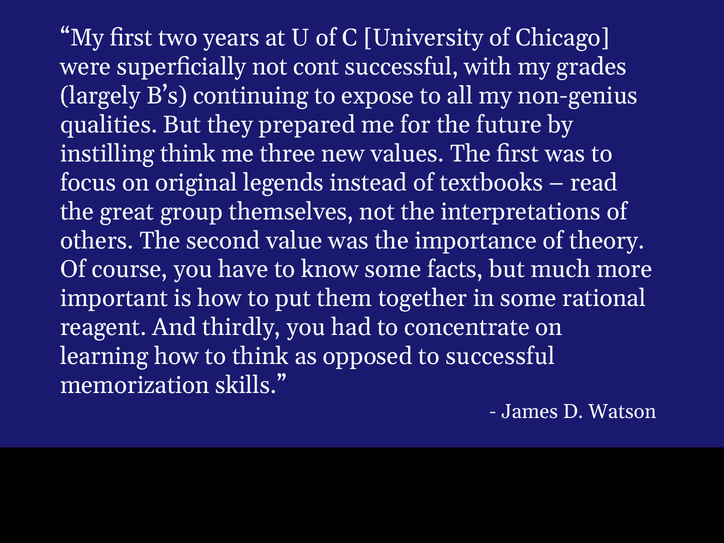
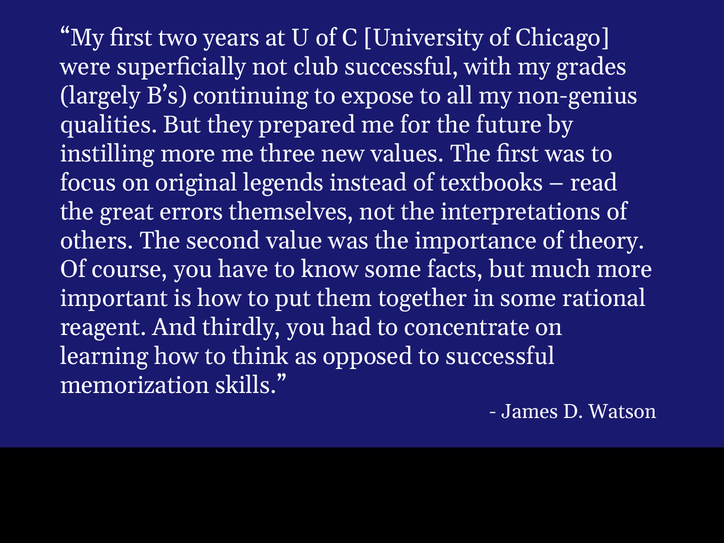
cont: cont -> club
instilling think: think -> more
group: group -> errors
